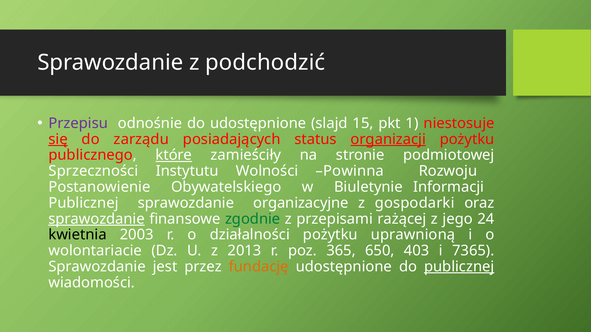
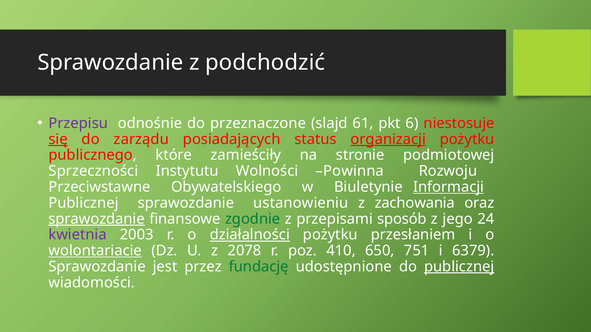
do udostępnione: udostępnione -> przeznaczone
15: 15 -> 61
1: 1 -> 6
które underline: present -> none
Postanowienie: Postanowienie -> Przeciwstawne
Informacji underline: none -> present
organizacyjne: organizacyjne -> ustanowieniu
gospodarki: gospodarki -> zachowania
rażącej: rażącej -> sposób
kwietnia colour: black -> purple
działalności underline: none -> present
uprawnioną: uprawnioną -> przesłaniem
wolontariacie underline: none -> present
2013: 2013 -> 2078
365: 365 -> 410
403: 403 -> 751
7365: 7365 -> 6379
fundację colour: orange -> green
